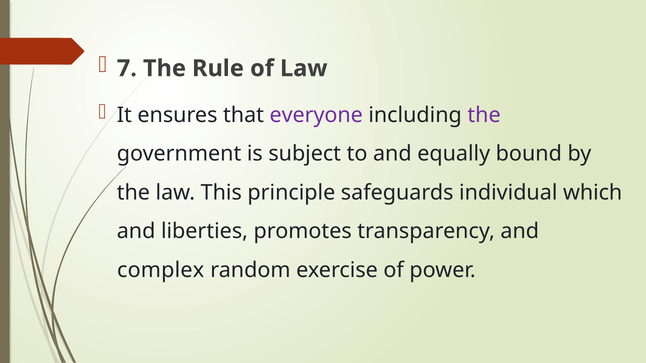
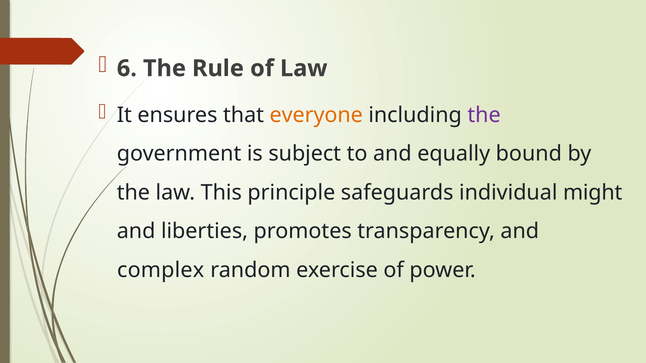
7: 7 -> 6
everyone colour: purple -> orange
which: which -> might
